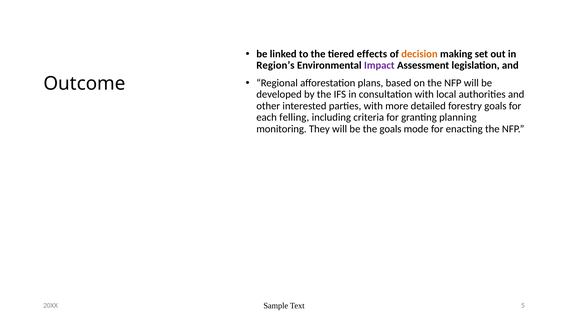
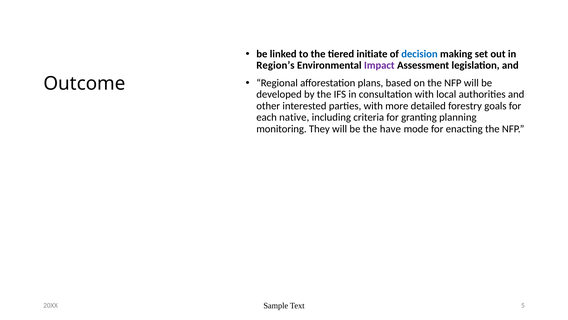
effects: effects -> initiate
decision colour: orange -> blue
felling: felling -> native
the goals: goals -> have
